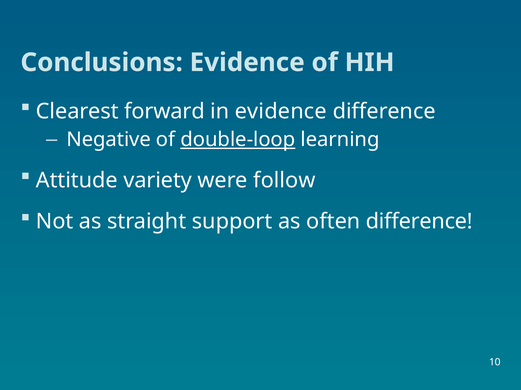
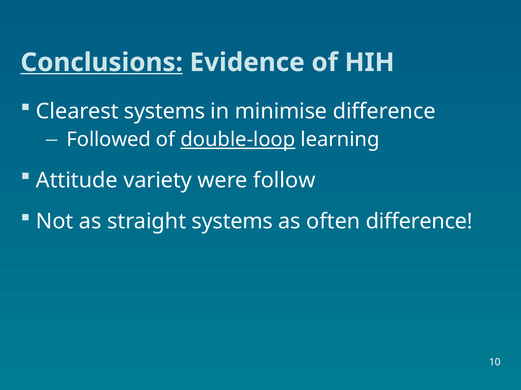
Conclusions underline: none -> present
Clearest forward: forward -> systems
in evidence: evidence -> minimise
Negative: Negative -> Followed
straight support: support -> systems
